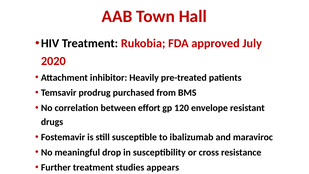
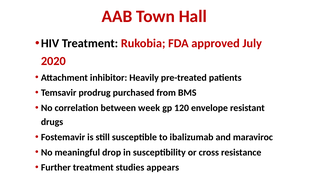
effort: effort -> week
